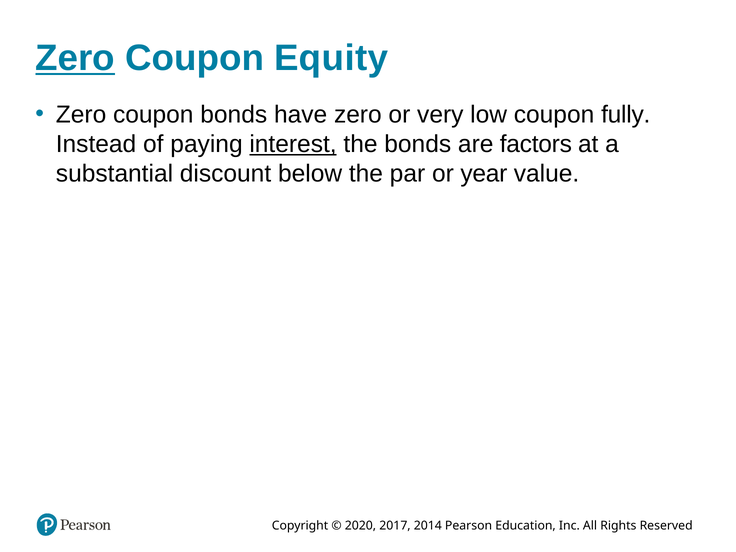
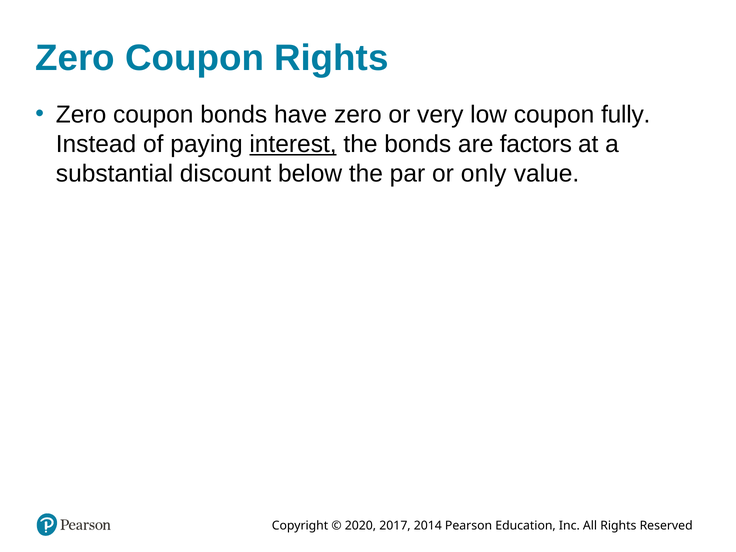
Zero at (75, 58) underline: present -> none
Coupon Equity: Equity -> Rights
year: year -> only
